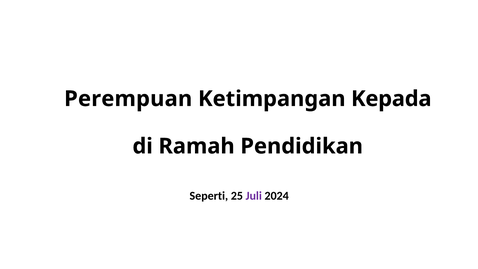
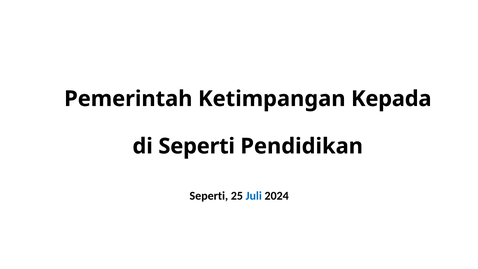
Perempuan: Perempuan -> Pemerintah
di Ramah: Ramah -> Seperti
Juli colour: purple -> blue
